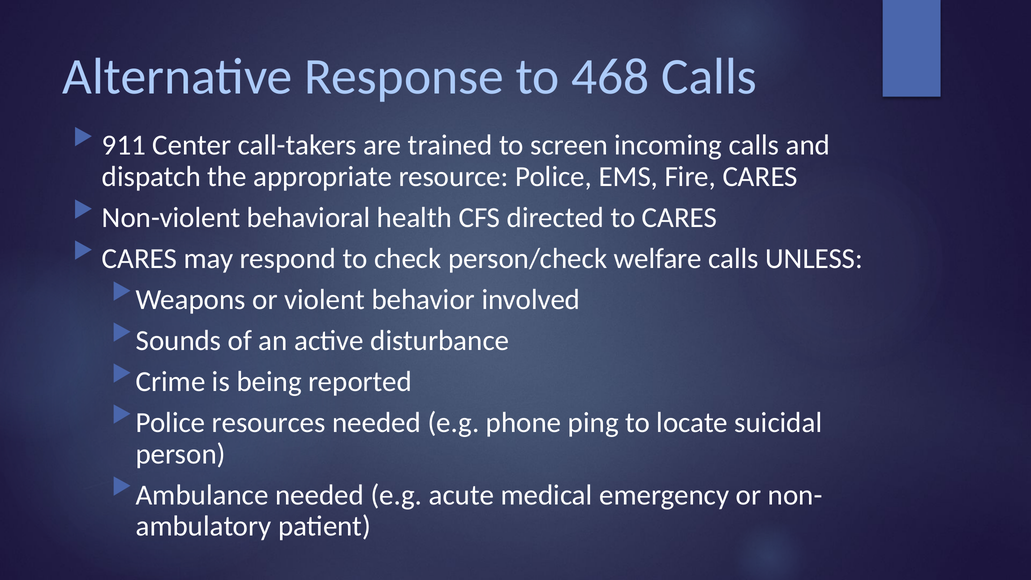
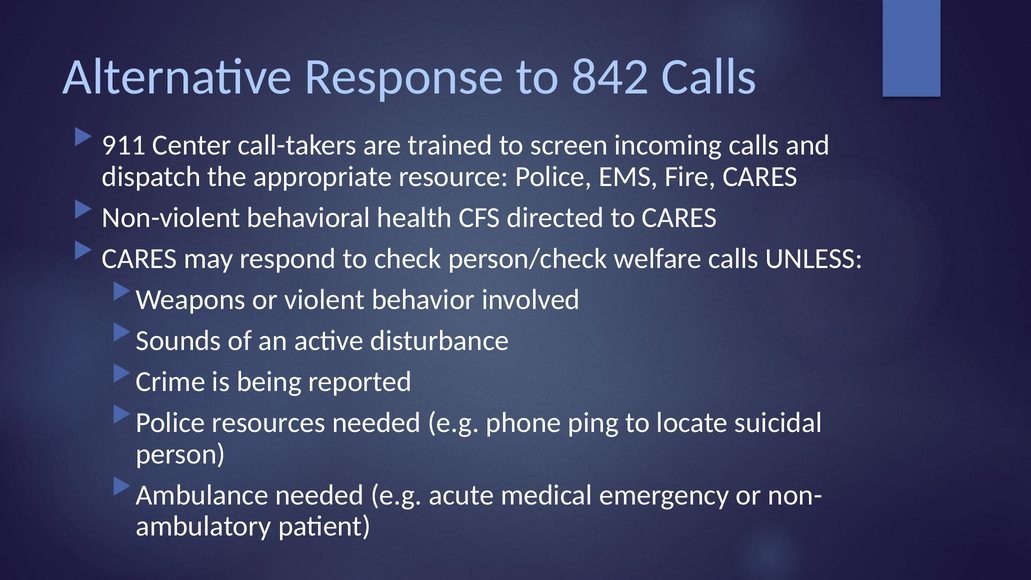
468: 468 -> 842
